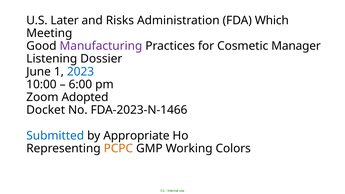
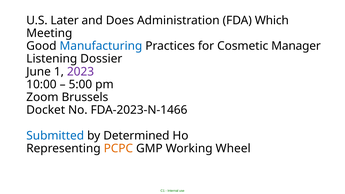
Risks: Risks -> Does
Manufacturing colour: purple -> blue
2023 colour: blue -> purple
6:00: 6:00 -> 5:00
Adopted: Adopted -> Brussels
Appropriate: Appropriate -> Determined
Colors: Colors -> Wheel
